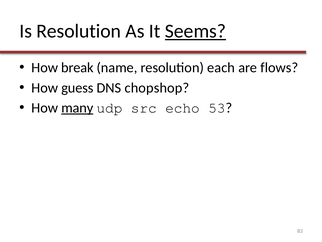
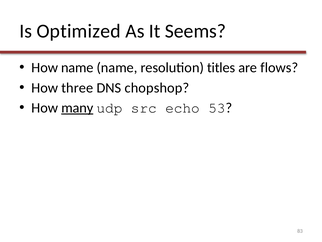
Is Resolution: Resolution -> Optimized
Seems underline: present -> none
How break: break -> name
each: each -> titles
guess: guess -> three
